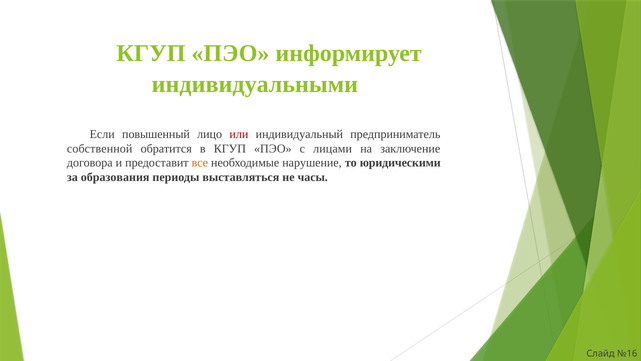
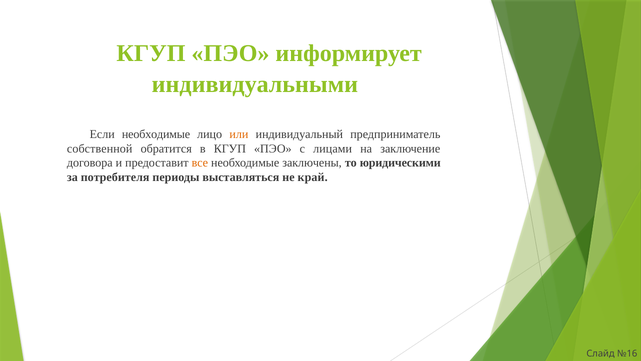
Если повышенный: повышенный -> необходимые
или colour: red -> orange
нарушение: нарушение -> заключены
образования: образования -> потребителя
часы: часы -> край
